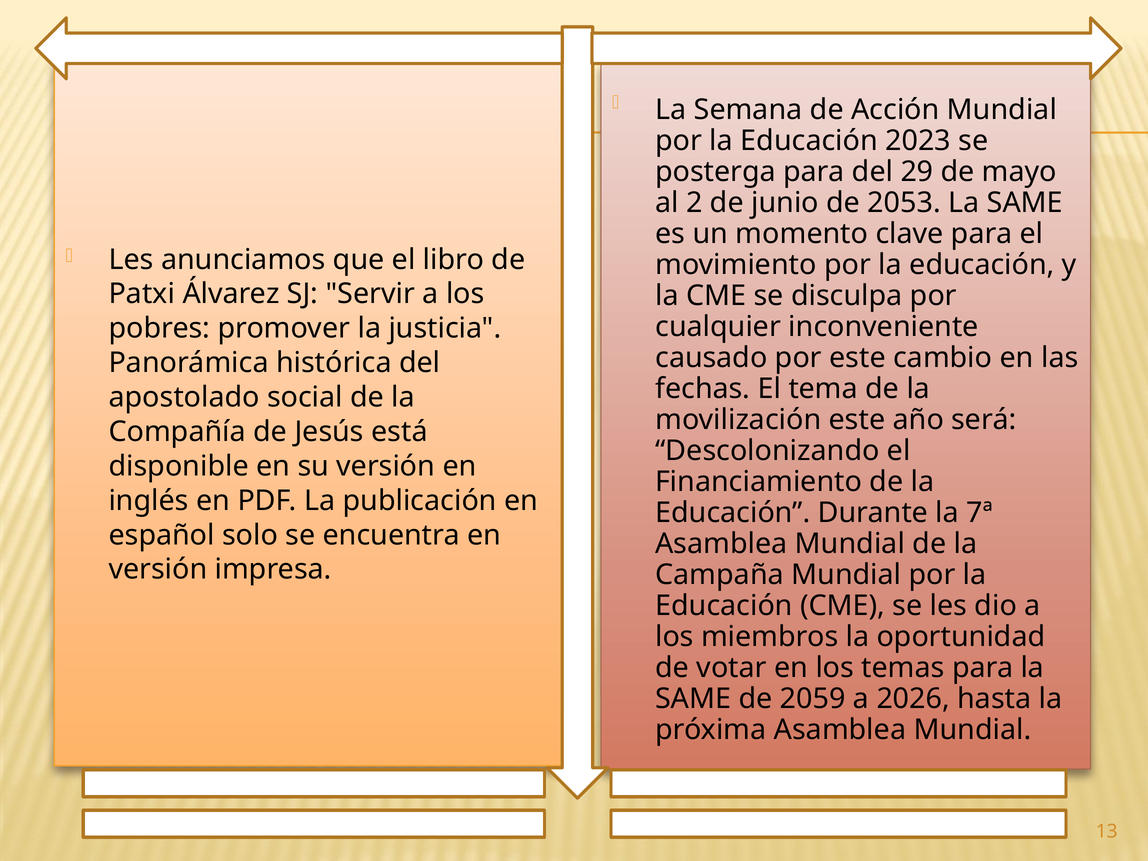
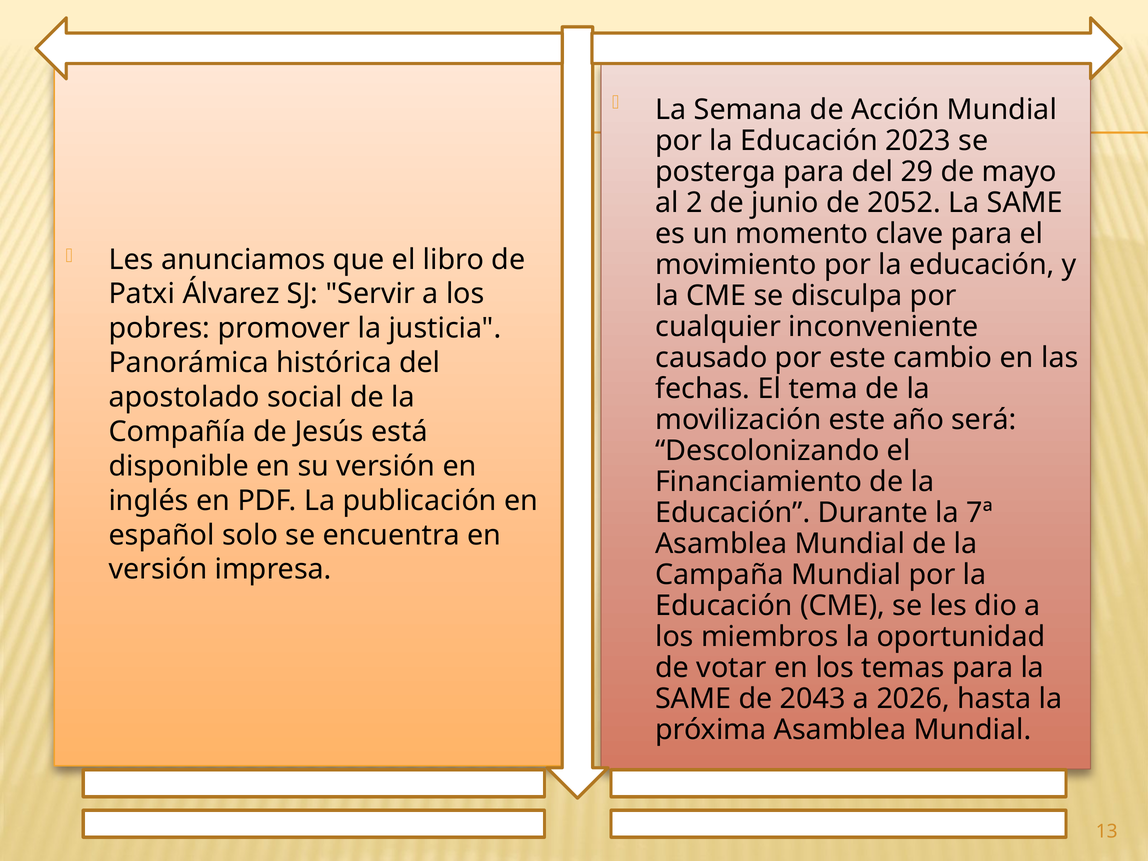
2053: 2053 -> 2052
2059: 2059 -> 2043
